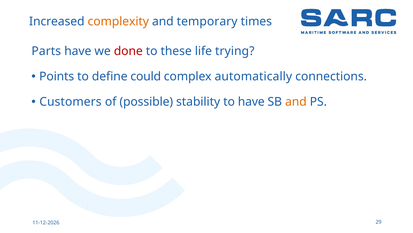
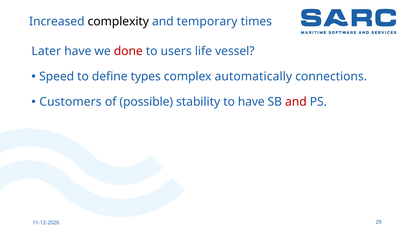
complexity colour: orange -> black
Parts: Parts -> Later
these: these -> users
trying: trying -> vessel
Points: Points -> Speed
could: could -> types
and at (296, 102) colour: orange -> red
